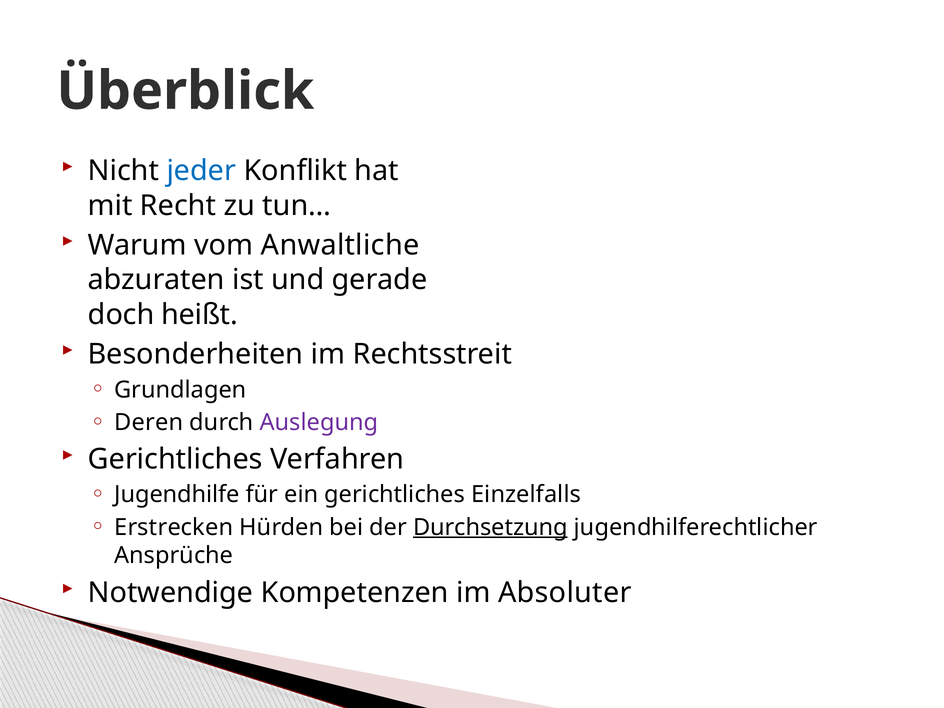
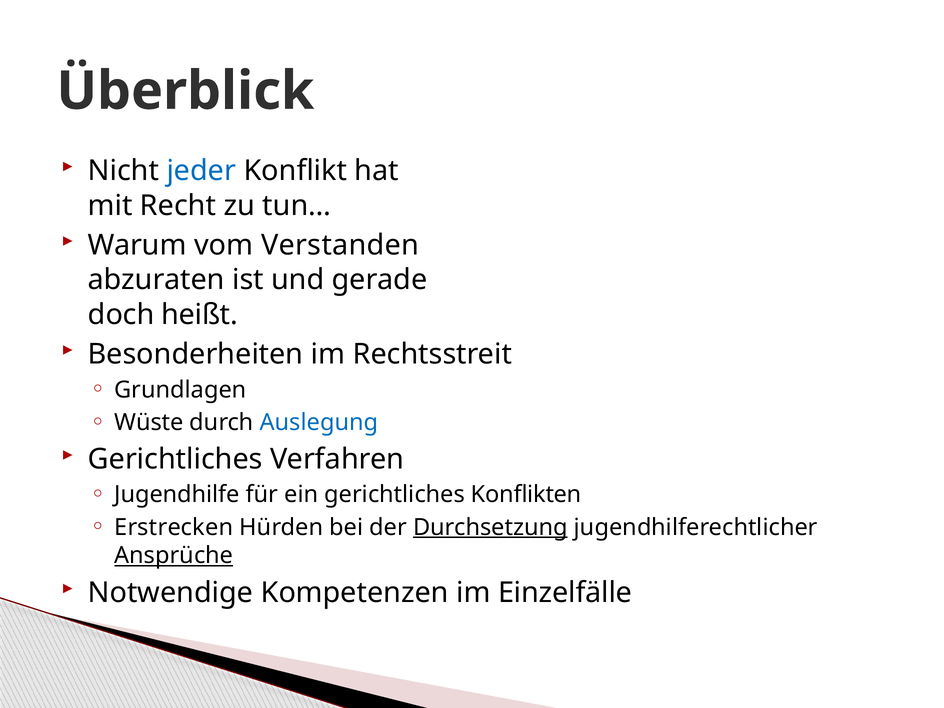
Anwaltliche: Anwaltliche -> Verstanden
Deren: Deren -> Wüste
Auslegung colour: purple -> blue
Einzelfalls: Einzelfalls -> Konflikten
Ansprüche underline: none -> present
Absoluter: Absoluter -> Einzelfälle
